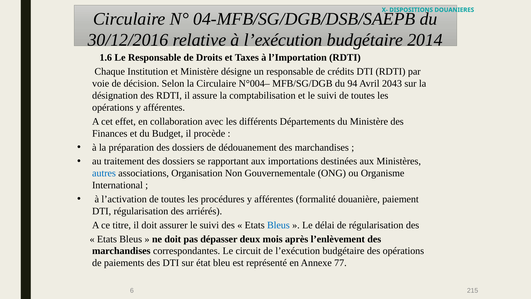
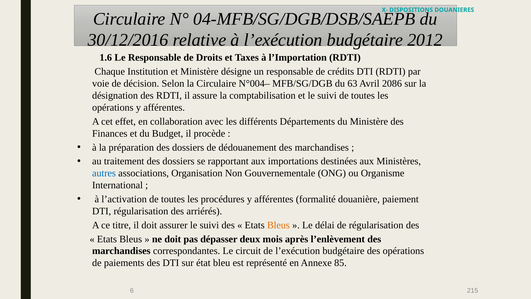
2014: 2014 -> 2012
94: 94 -> 63
2043: 2043 -> 2086
Bleus at (278, 225) colour: blue -> orange
77: 77 -> 85
